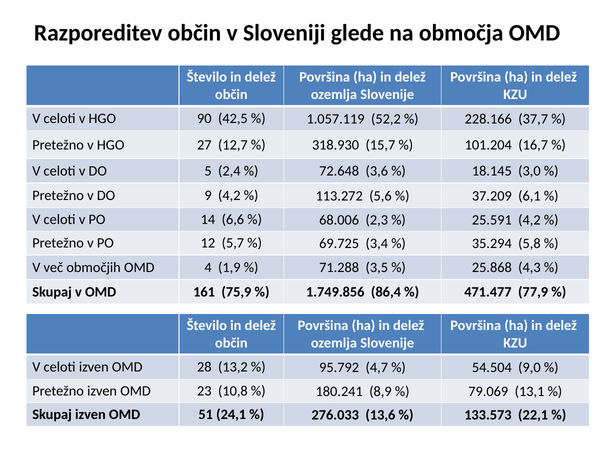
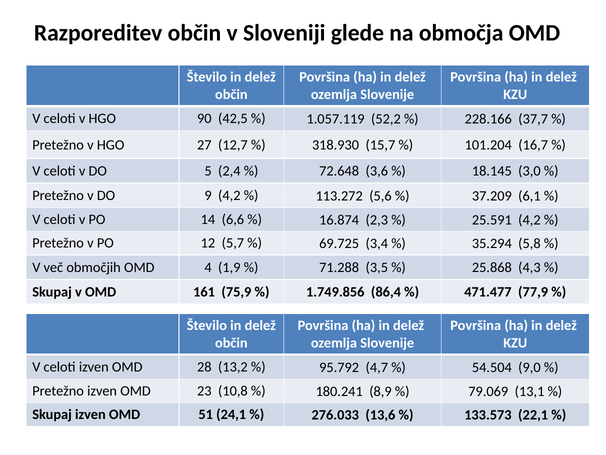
68.006: 68.006 -> 16.874
